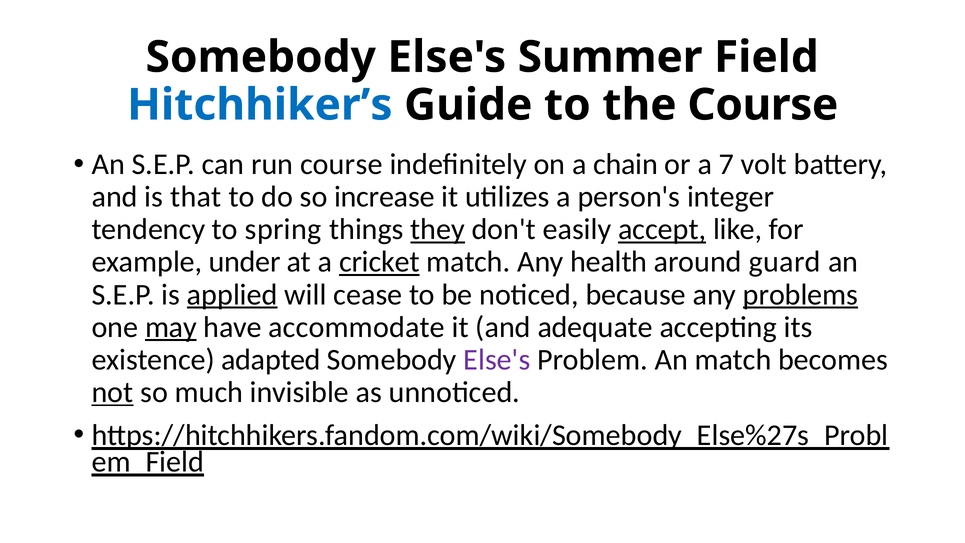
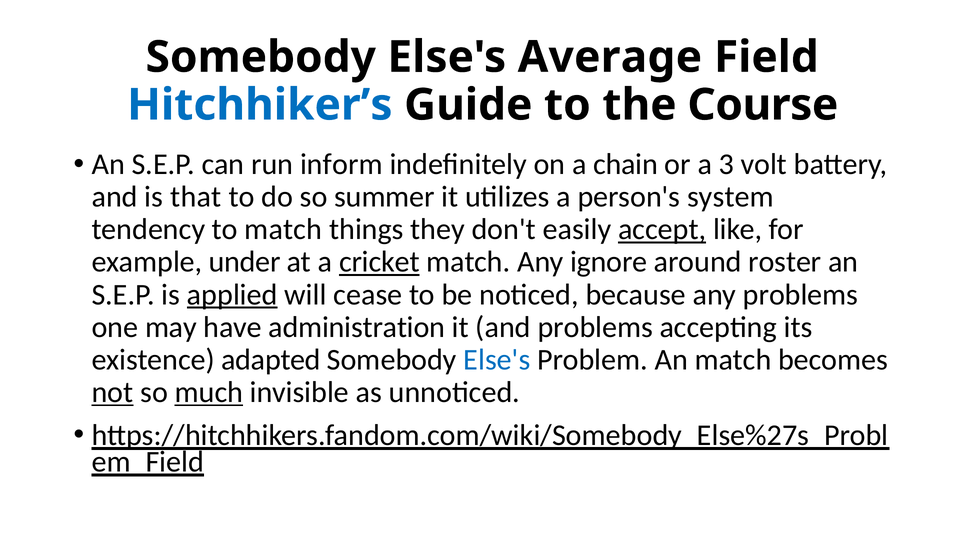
Summer: Summer -> Average
run course: course -> inform
7: 7 -> 3
increase: increase -> summer
integer: integer -> system
to spring: spring -> match
they underline: present -> none
health: health -> ignore
guard: guard -> roster
problems at (801, 294) underline: present -> none
may underline: present -> none
accommodate: accommodate -> administration
and adequate: adequate -> problems
Else's at (497, 360) colour: purple -> blue
much underline: none -> present
